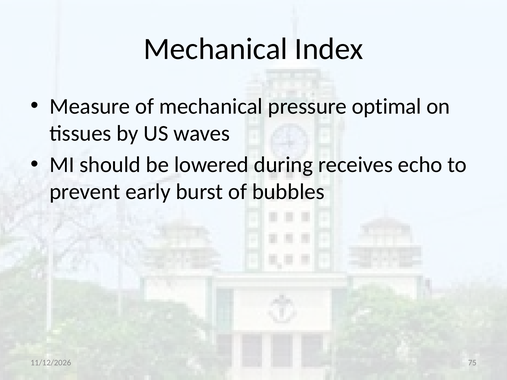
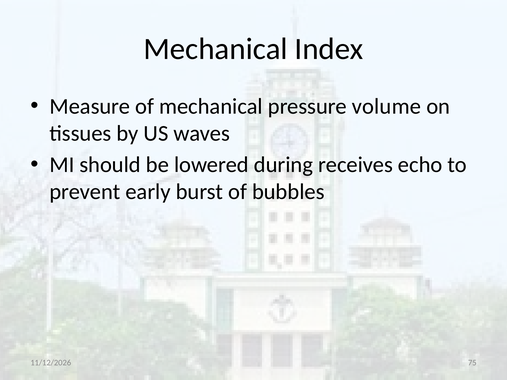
optimal: optimal -> volume
